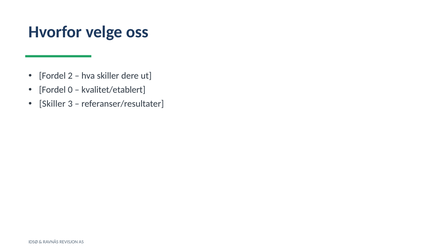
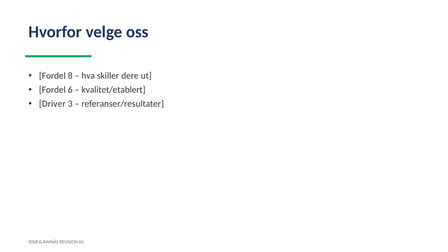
2: 2 -> 8
0: 0 -> 6
Skiller at (52, 104): Skiller -> Driver
